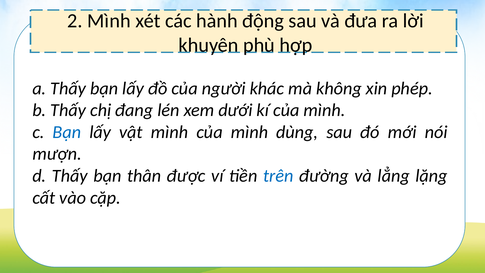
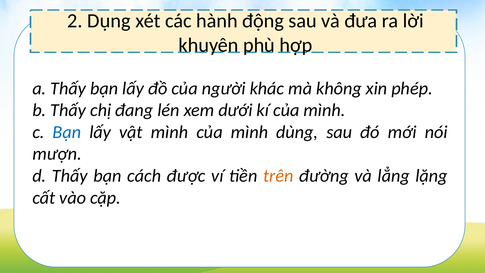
2 Mình: Mình -> Dụng
thân: thân -> cách
trên colour: blue -> orange
